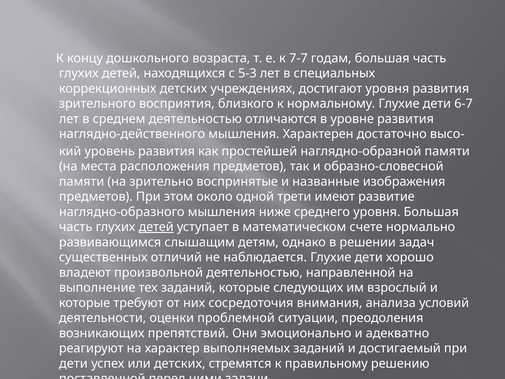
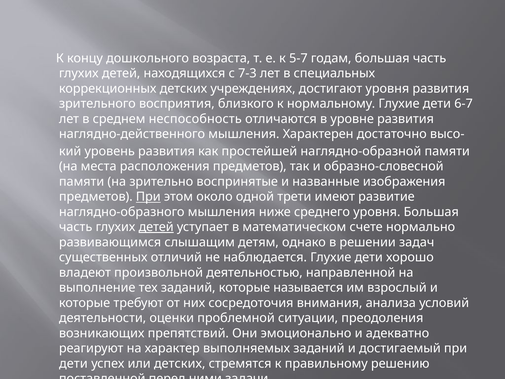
7-7: 7-7 -> 5-7
5-3: 5-3 -> 7-3
среднем деятельностью: деятельностью -> неспособность
При at (148, 197) underline: none -> present
следующих: следующих -> называется
